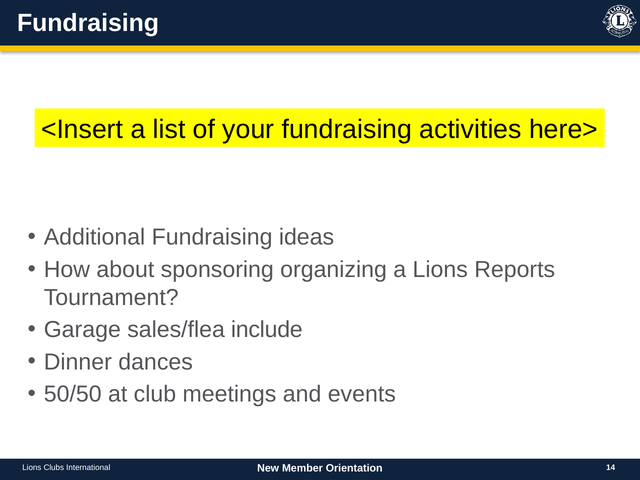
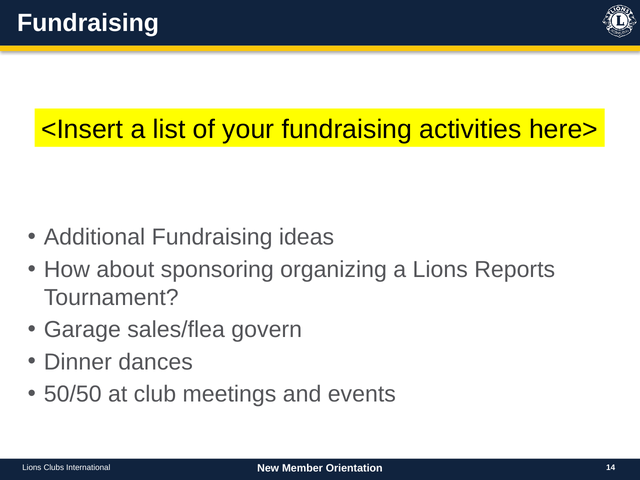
include: include -> govern
